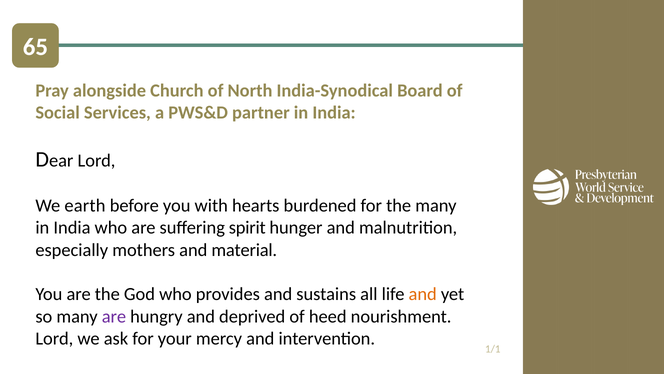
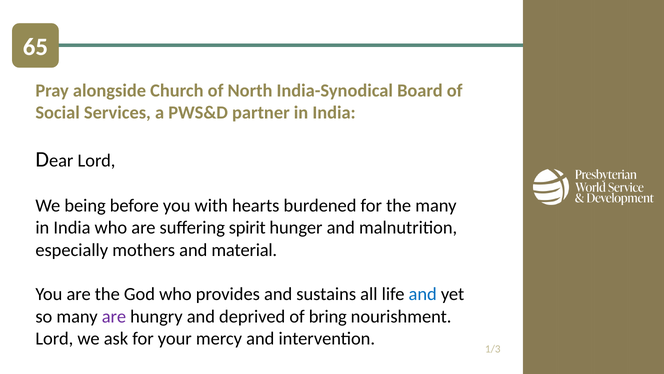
earth: earth -> being
and at (423, 294) colour: orange -> blue
heed: heed -> bring
1/1: 1/1 -> 1/3
